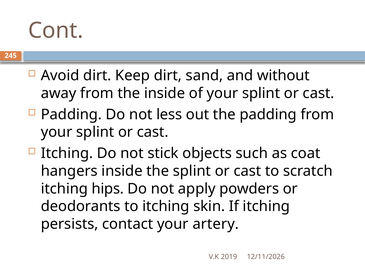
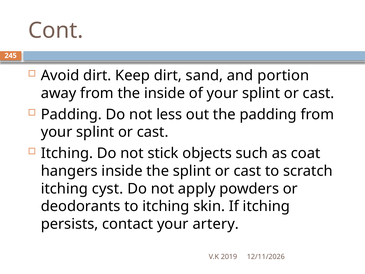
without: without -> portion
hips: hips -> cyst
